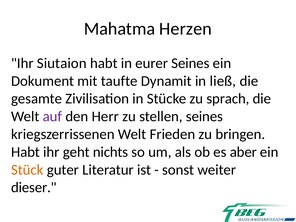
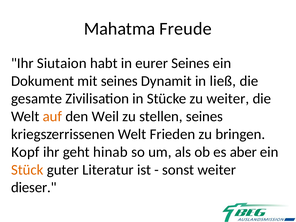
Herzen: Herzen -> Freude
mit taufte: taufte -> seines
zu sprach: sprach -> weiter
auf colour: purple -> orange
Herr: Herr -> Weil
Habt at (25, 152): Habt -> Kopf
nichts: nichts -> hinab
